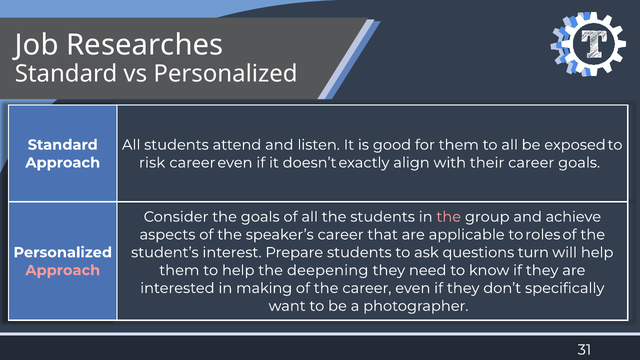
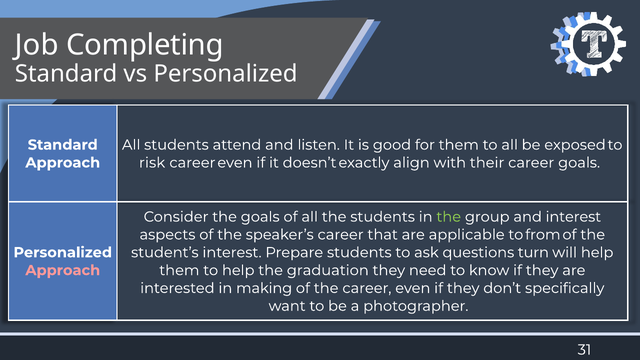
Researches: Researches -> Completing
the at (449, 217) colour: pink -> light green
and achieve: achieve -> interest
roles: roles -> from
deepening: deepening -> graduation
